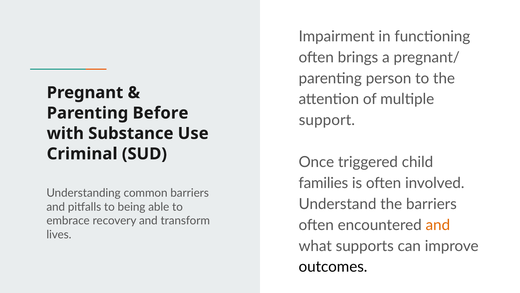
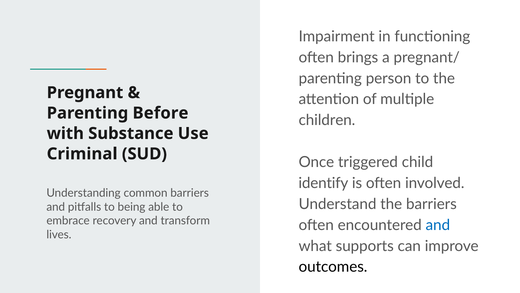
support: support -> children
families: families -> identify
and at (438, 225) colour: orange -> blue
